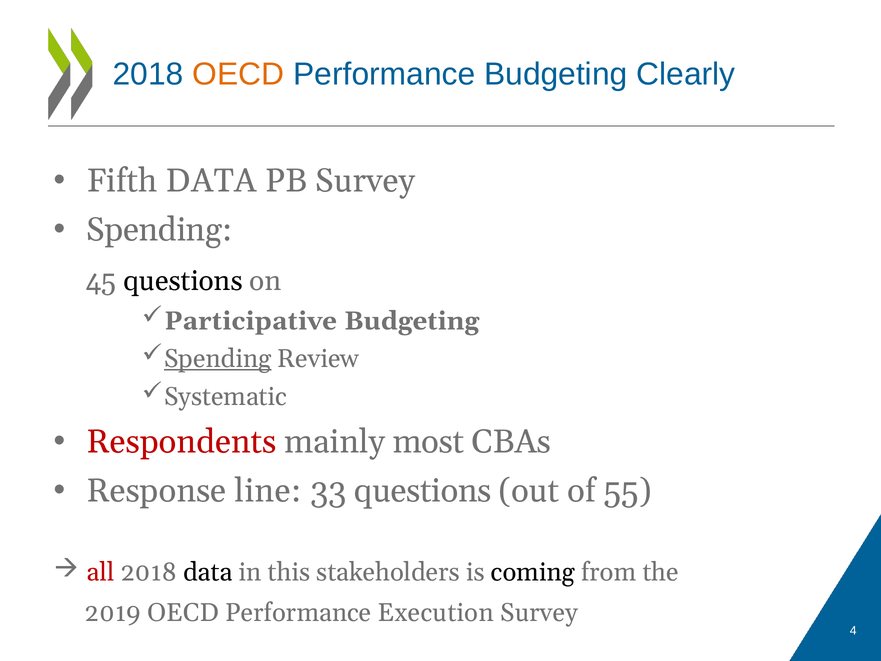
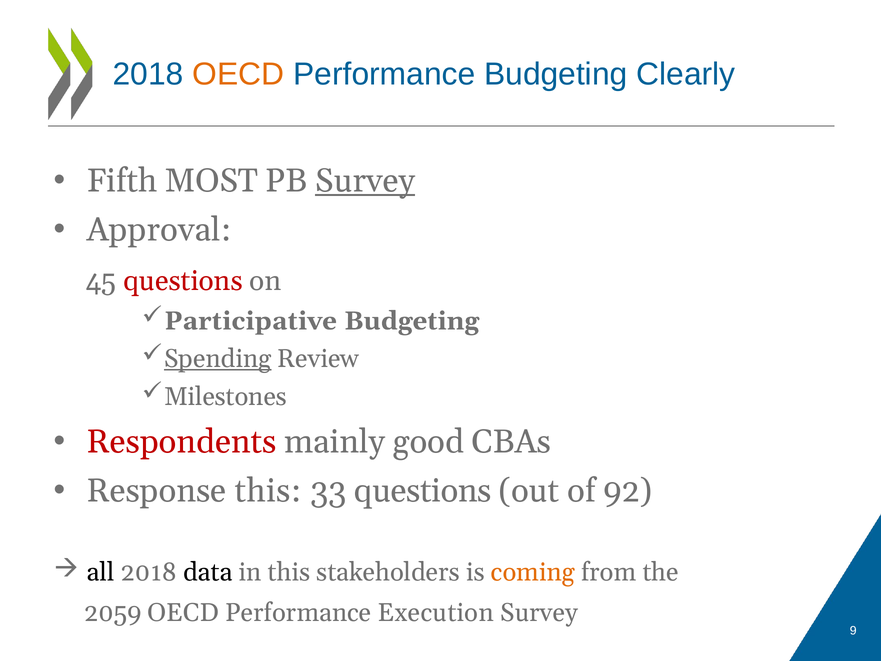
Fifth DATA: DATA -> MOST
Survey at (365, 181) underline: none -> present
Spending at (159, 230): Spending -> Approval
questions at (183, 281) colour: black -> red
Systematic: Systematic -> Milestones
most: most -> good
Response line: line -> this
55: 55 -> 92
all colour: red -> black
coming colour: black -> orange
2019: 2019 -> 2059
4: 4 -> 9
